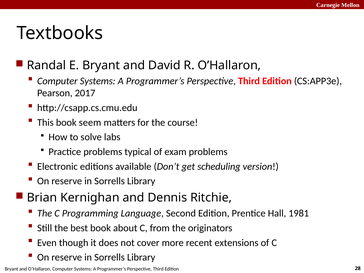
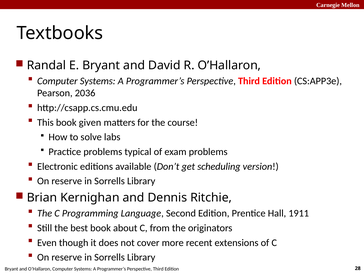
2017: 2017 -> 2036
seem: seem -> given
1981: 1981 -> 1911
